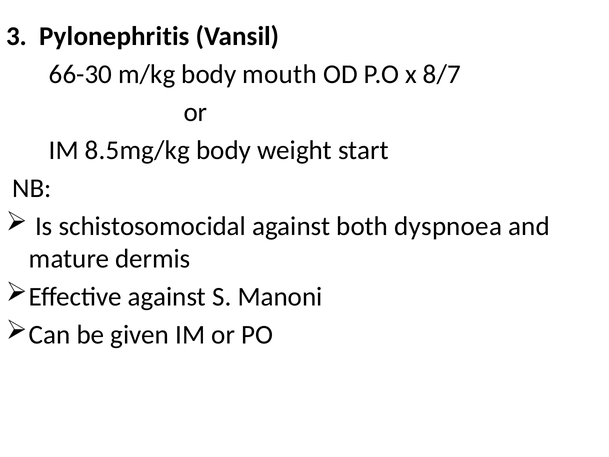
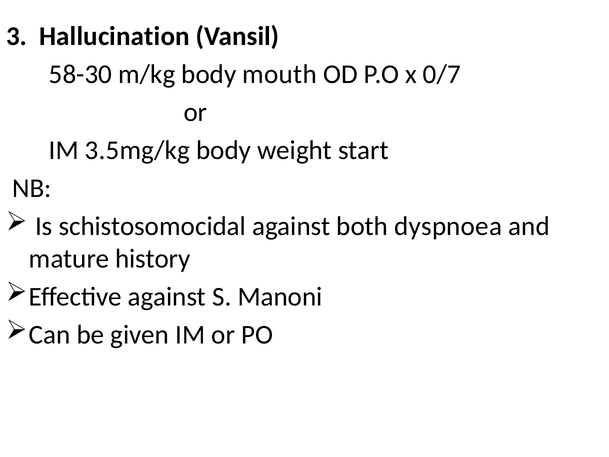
Pylonephritis: Pylonephritis -> Hallucination
66-30: 66-30 -> 58-30
8/7: 8/7 -> 0/7
8.5mg/kg: 8.5mg/kg -> 3.5mg/kg
dermis: dermis -> history
